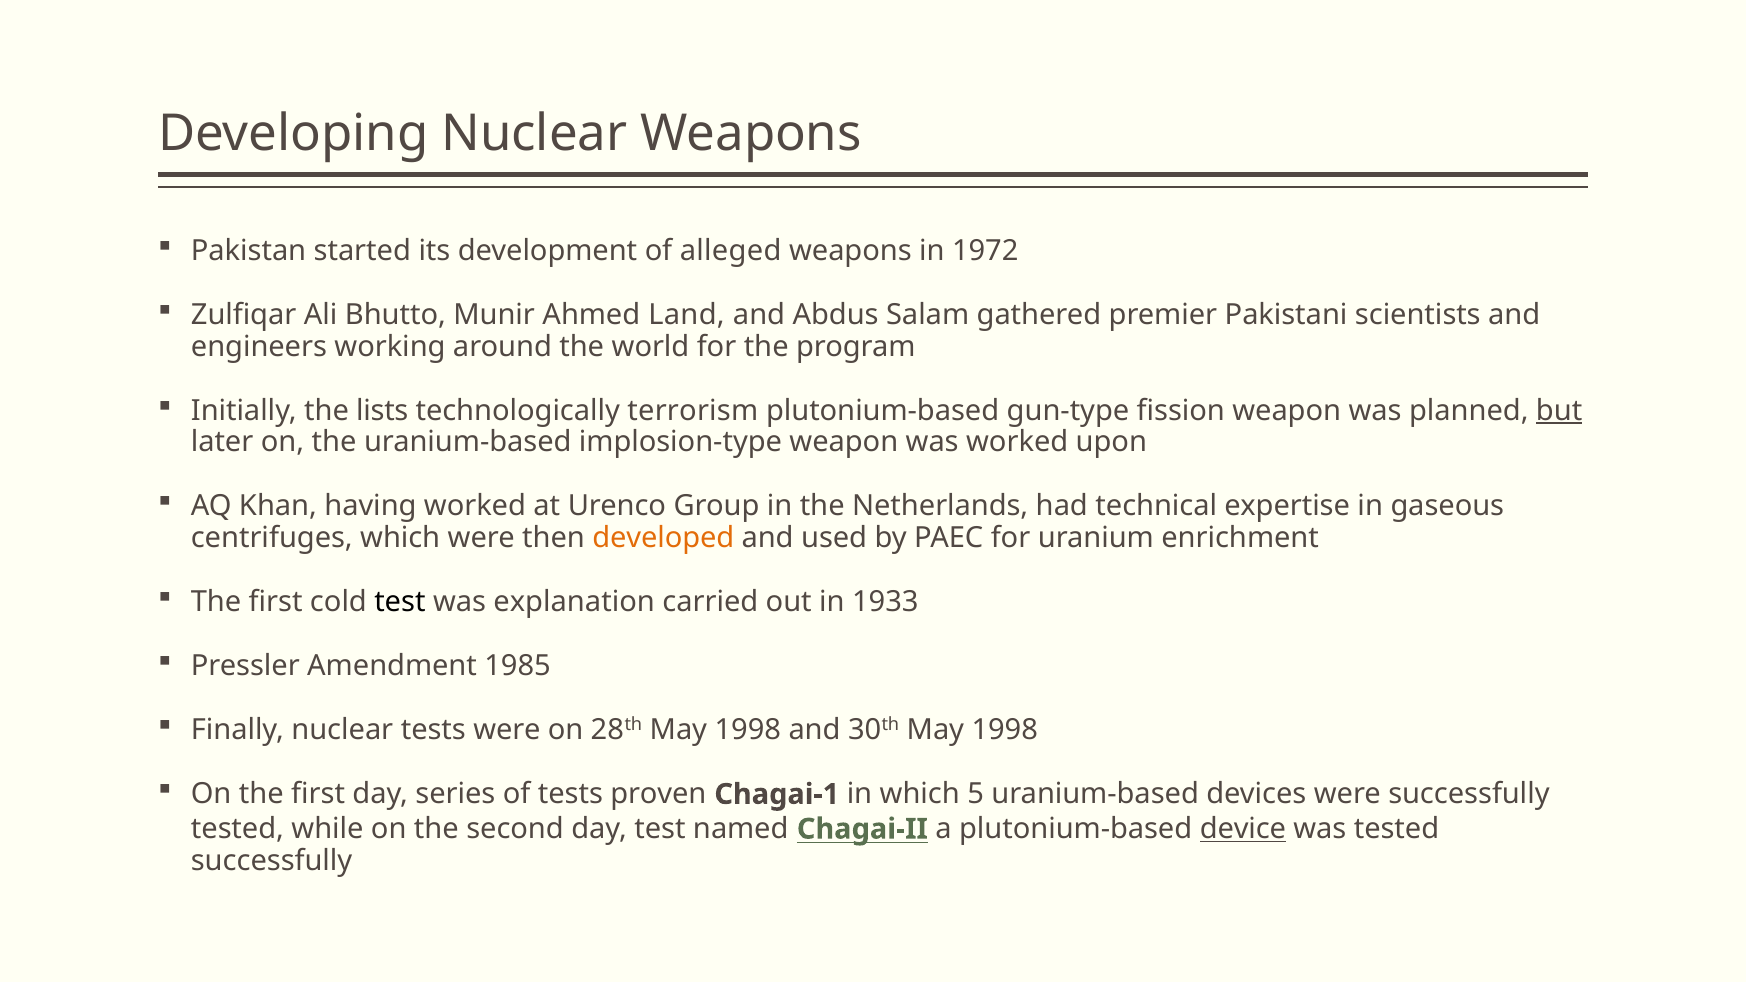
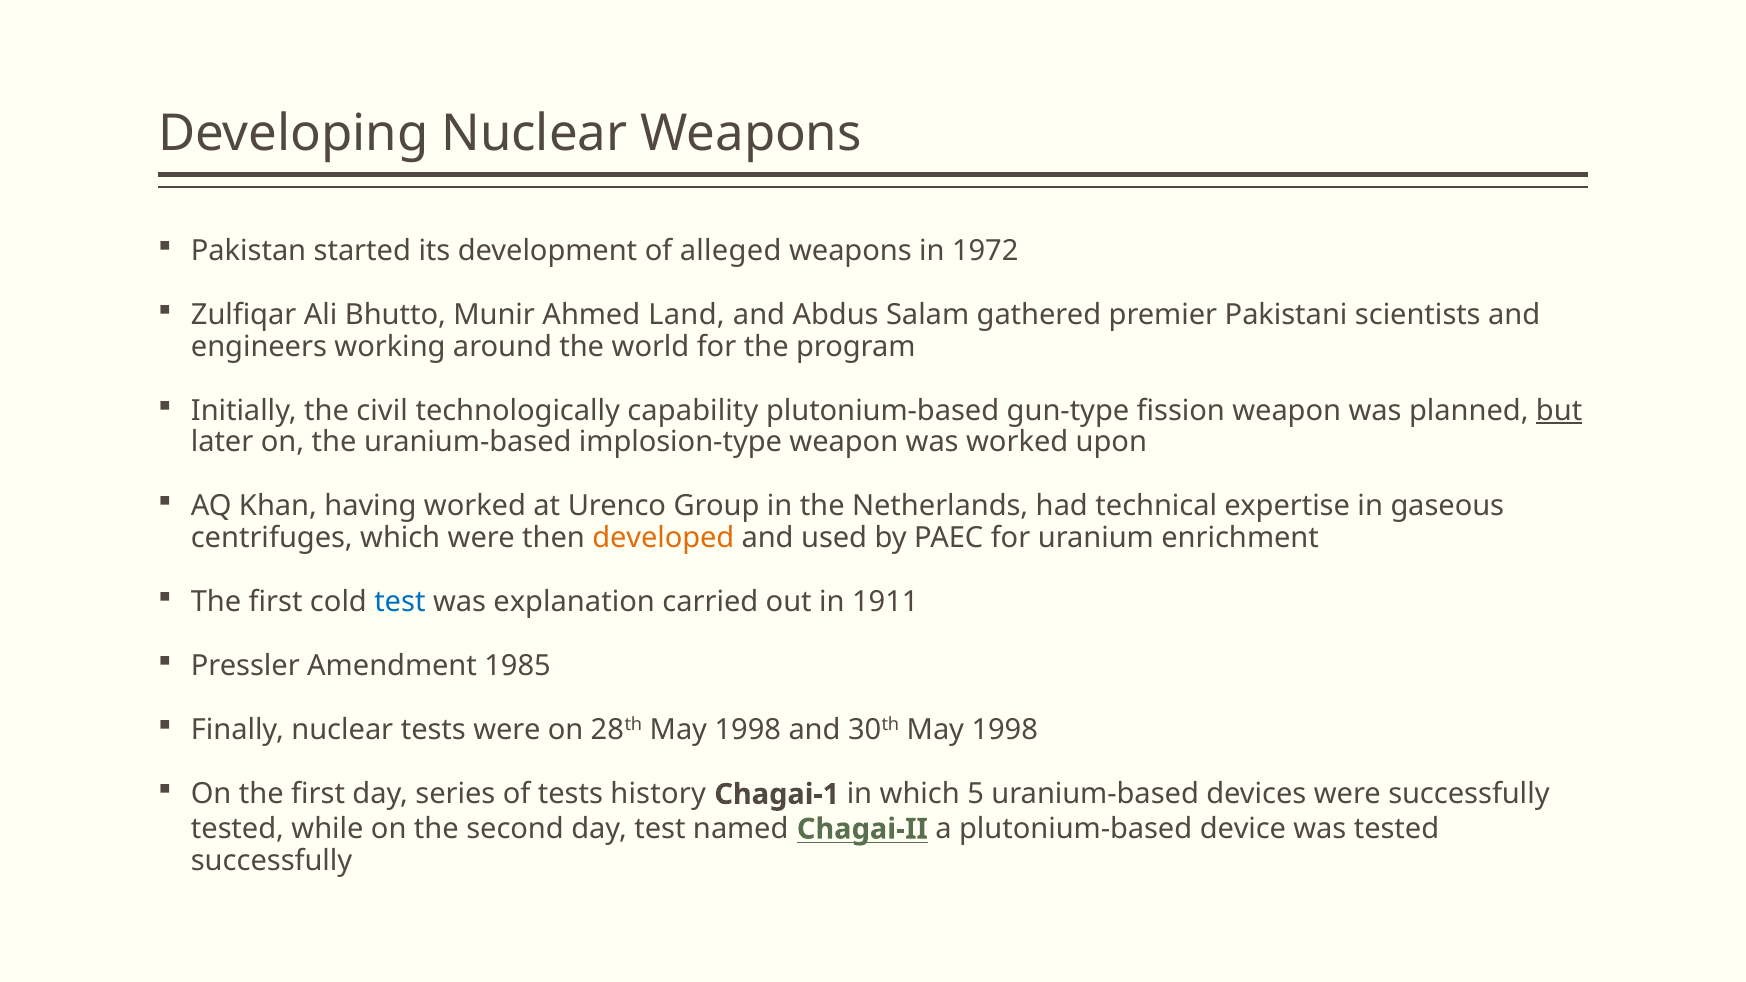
lists: lists -> civil
terrorism: terrorism -> capability
test at (400, 602) colour: black -> blue
1933: 1933 -> 1911
proven: proven -> history
device underline: present -> none
